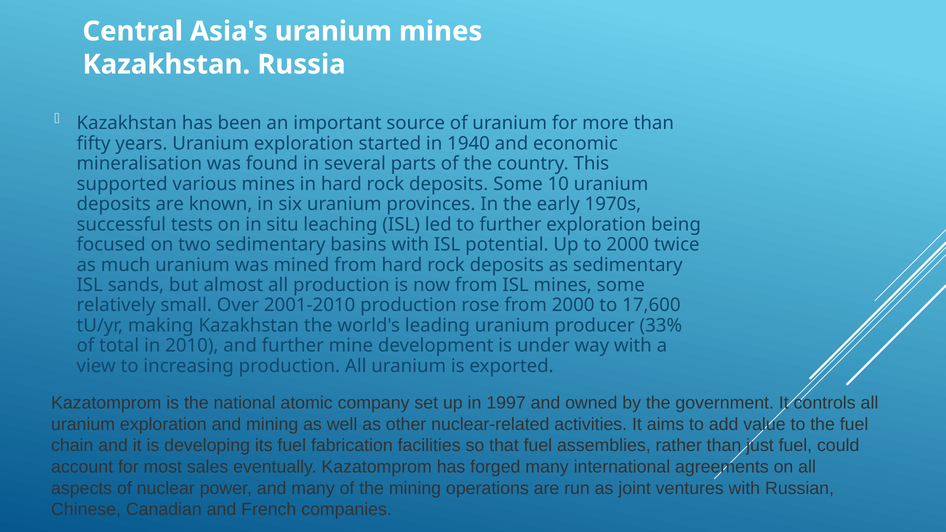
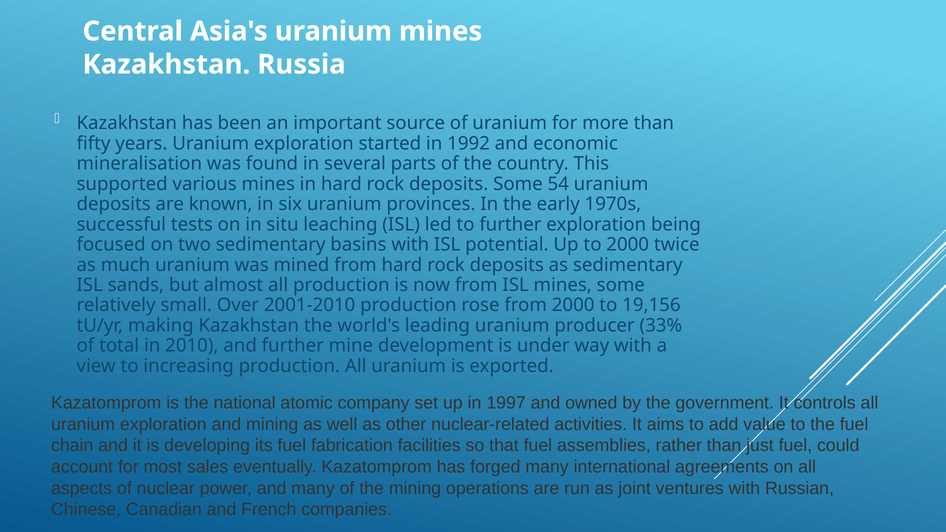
1940: 1940 -> 1992
10: 10 -> 54
17,600: 17,600 -> 19,156
